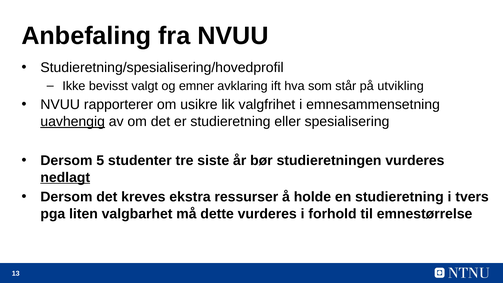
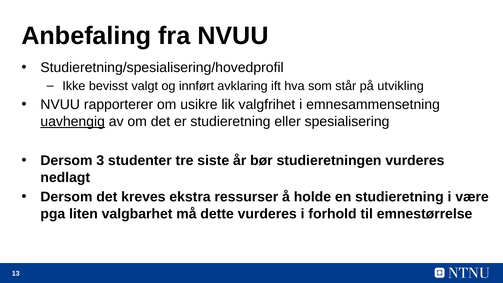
emner: emner -> innført
5: 5 -> 3
nedlagt underline: present -> none
tvers: tvers -> være
